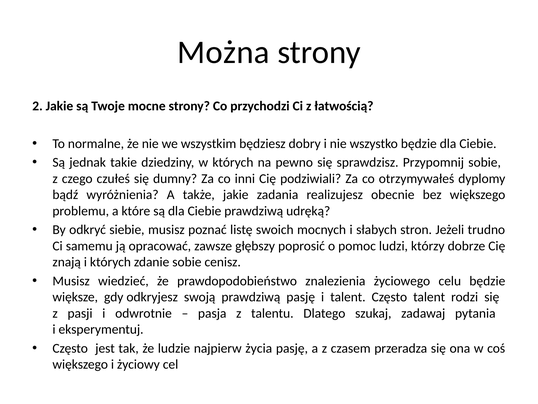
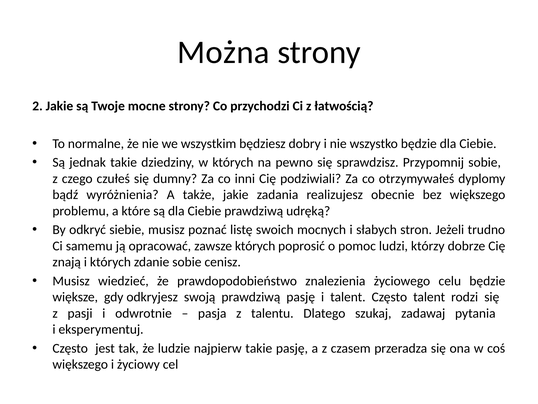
zawsze głębszy: głębszy -> których
najpierw życia: życia -> takie
